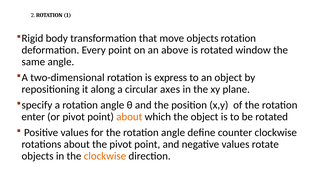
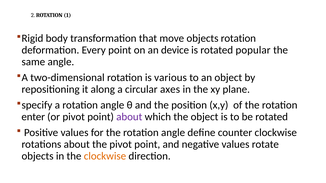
above: above -> device
window: window -> popular
express: express -> various
about at (129, 117) colour: orange -> purple
